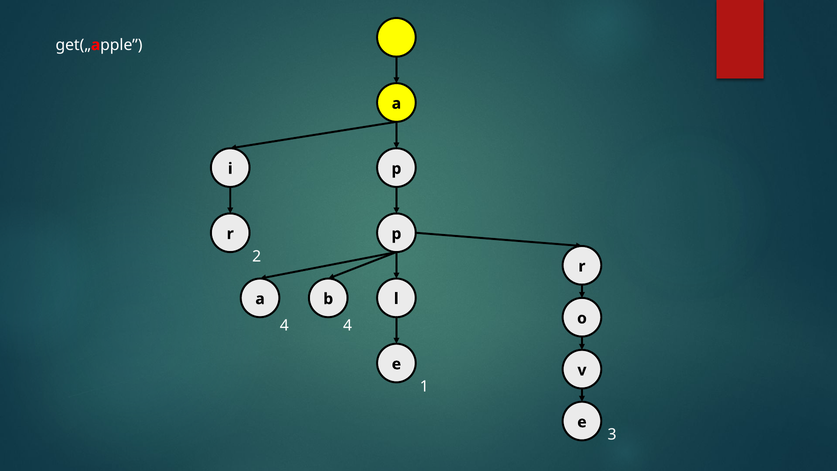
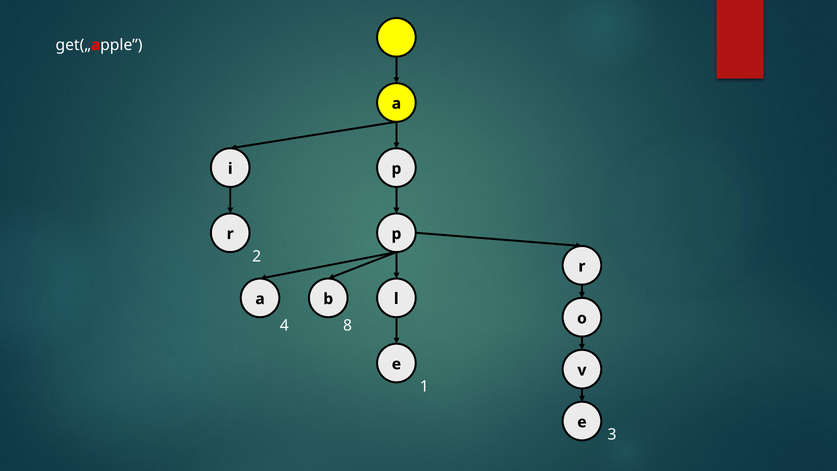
4 4: 4 -> 8
